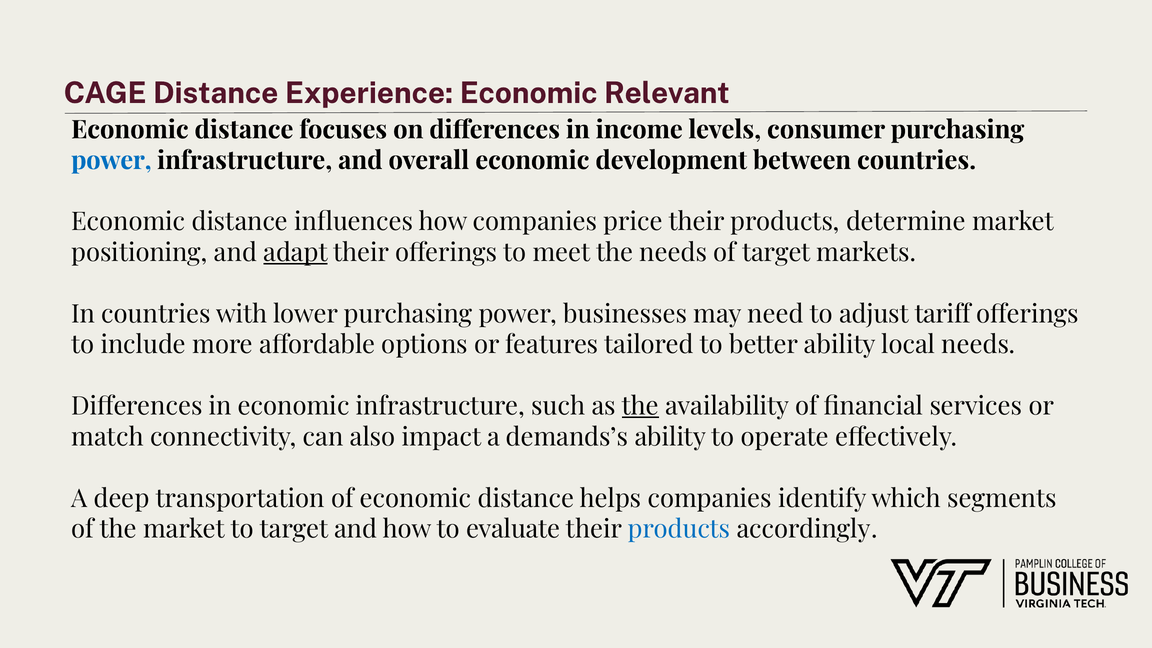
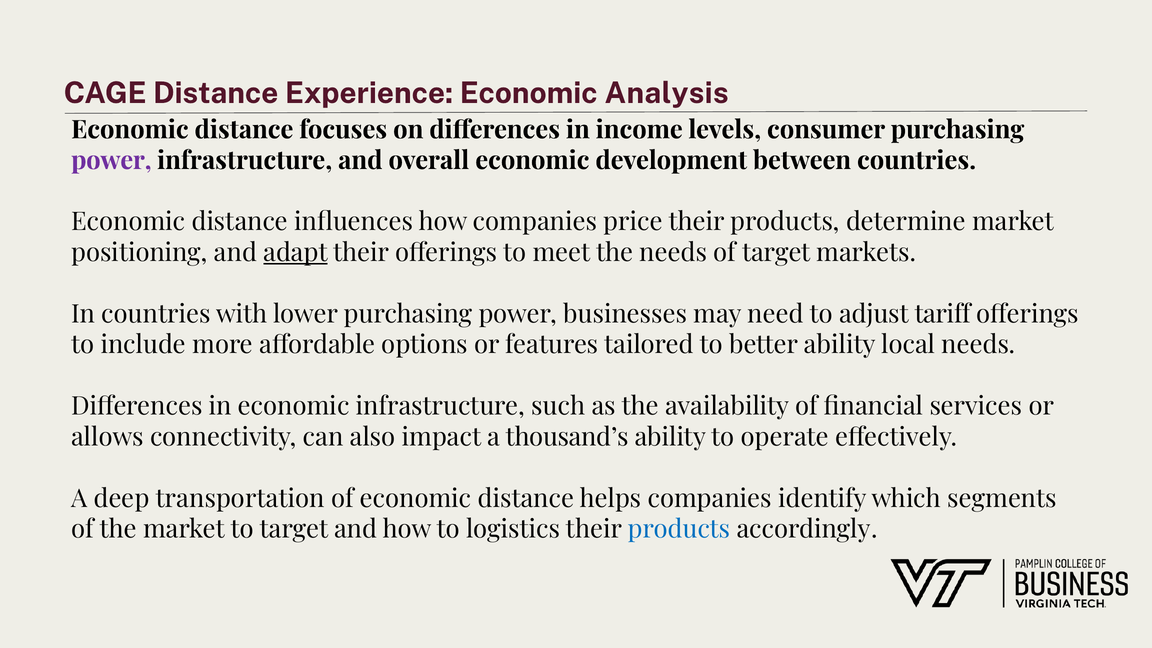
Relevant: Relevant -> Analysis
power at (111, 161) colour: blue -> purple
the at (640, 406) underline: present -> none
match: match -> allows
demands’s: demands’s -> thousand’s
evaluate: evaluate -> logistics
